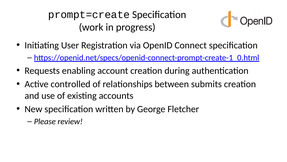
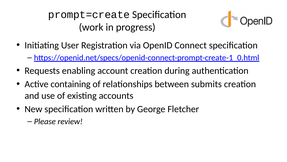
controlled: controlled -> containing
